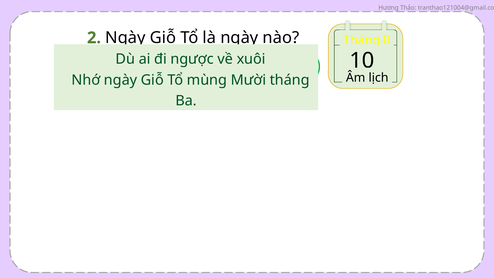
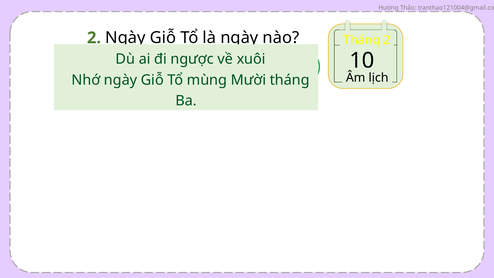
0 at (387, 40): 0 -> 2
